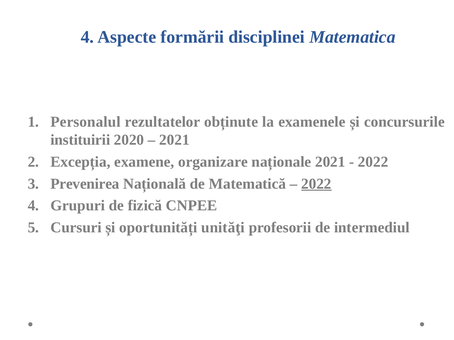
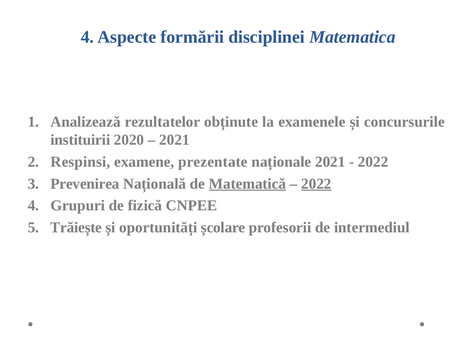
Personalul: Personalul -> Analizează
Excepția: Excepția -> Respinsi
organizare: organizare -> prezentate
Matematică underline: none -> present
Cursuri: Cursuri -> Trăiește
unităţi: unităţi -> școlare
